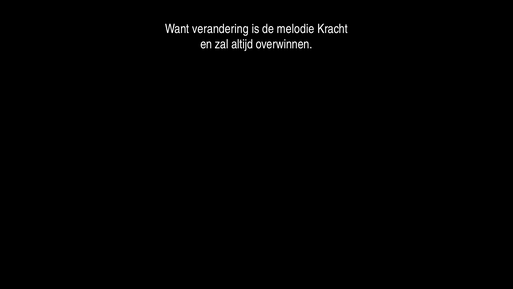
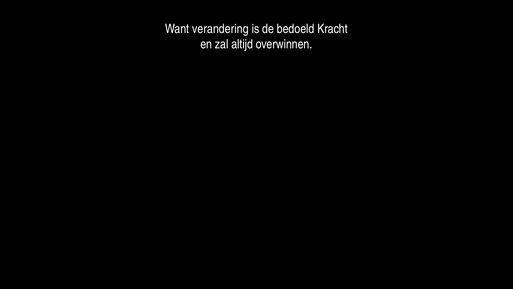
melodie: melodie -> bedoeld
